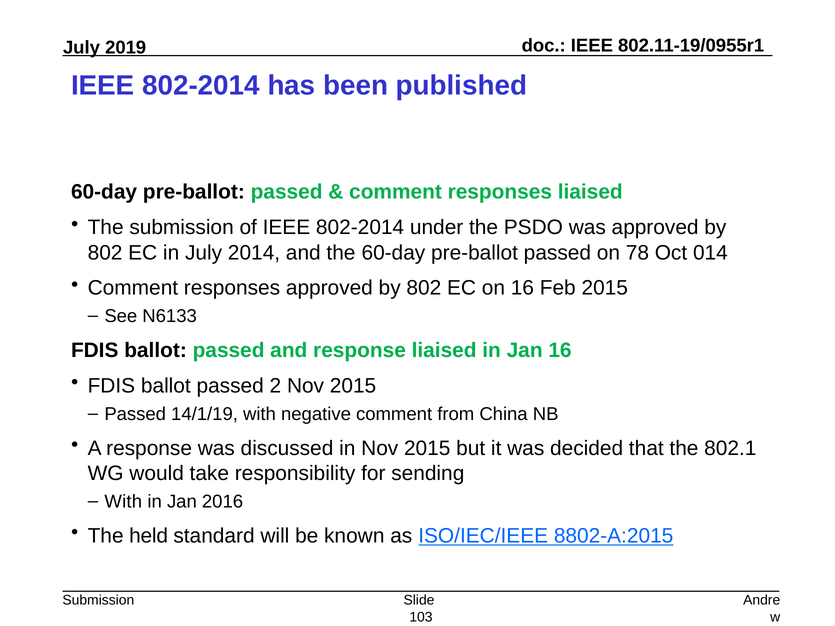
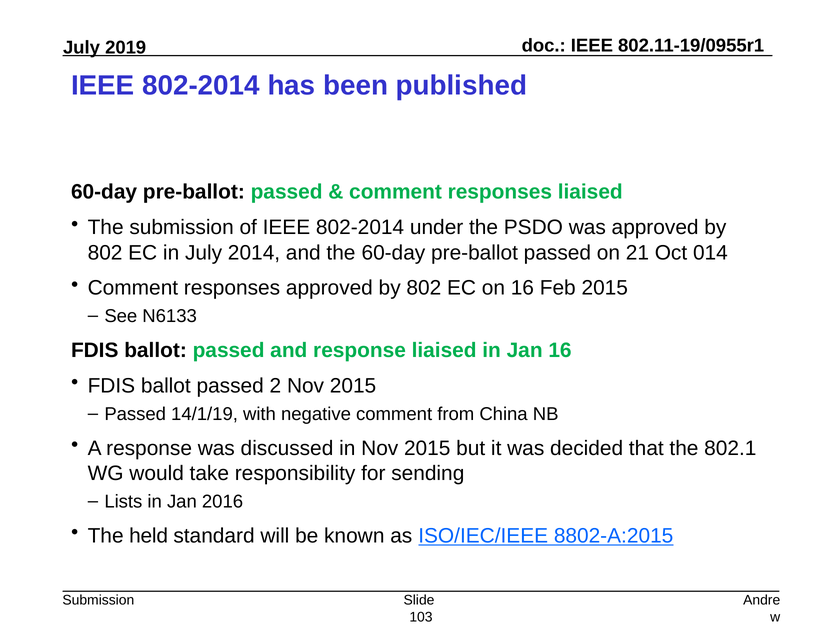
78: 78 -> 21
With at (123, 502): With -> Lists
